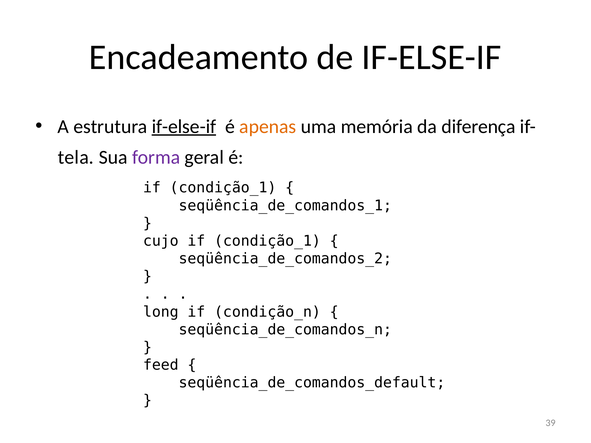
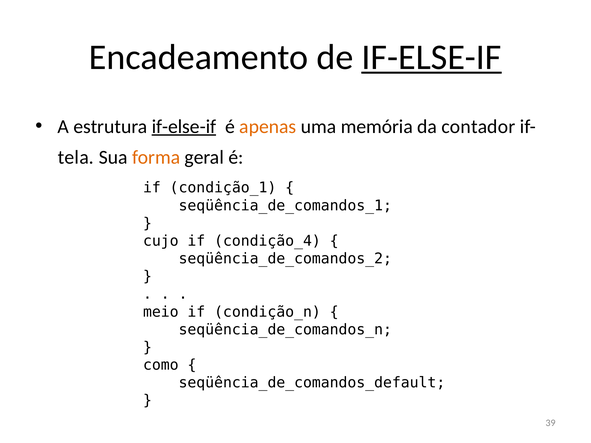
IF-ELSE-IF at (432, 57) underline: none -> present
diferença: diferença -> contador
forma colour: purple -> orange
condição_1 at (267, 241): condição_1 -> condição_4
long: long -> meio
feed: feed -> como
